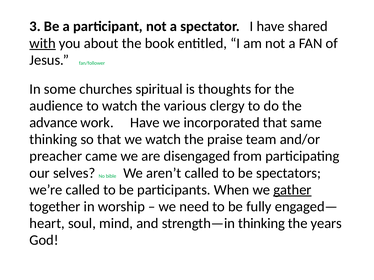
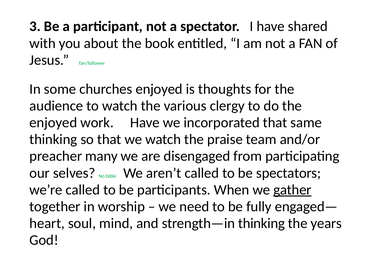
with underline: present -> none
churches spiritual: spiritual -> enjoyed
advance at (53, 123): advance -> enjoyed
came: came -> many
